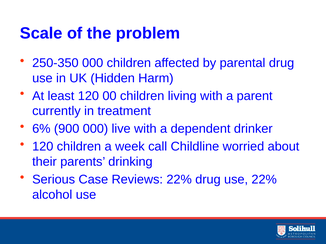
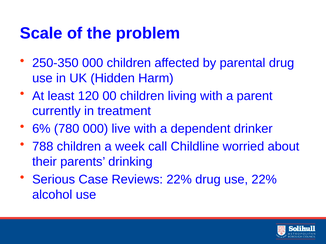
900: 900 -> 780
120 at (43, 147): 120 -> 788
